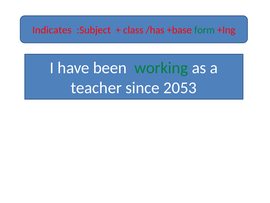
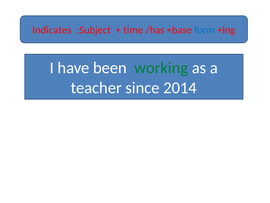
class: class -> time
form colour: green -> blue
2053: 2053 -> 2014
